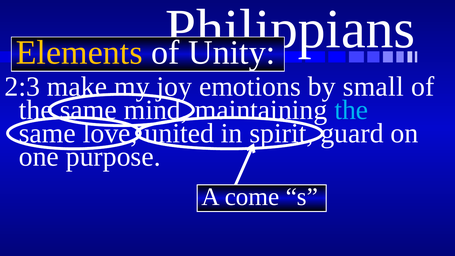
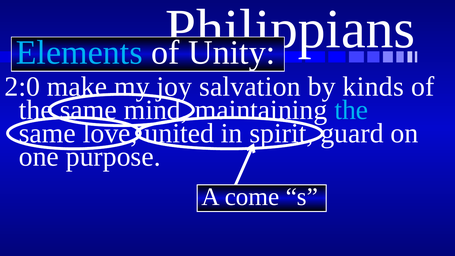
Elements colour: yellow -> light blue
2:3: 2:3 -> 2:0
emotions: emotions -> salvation
small: small -> kinds
